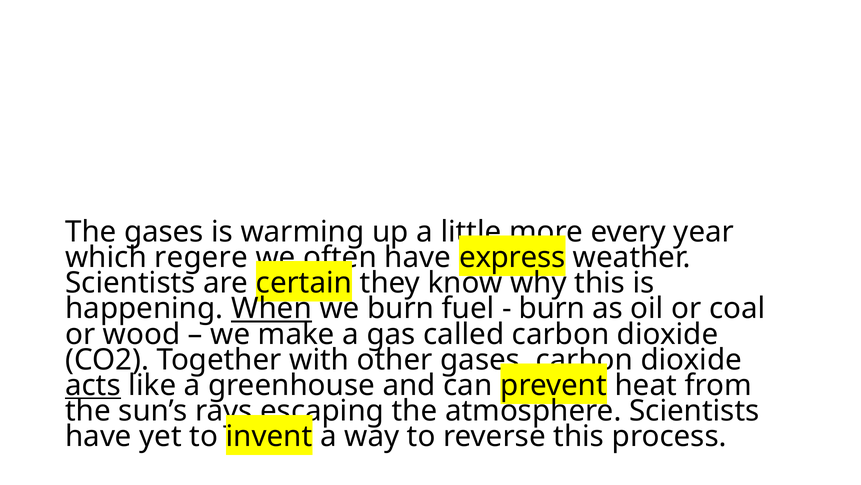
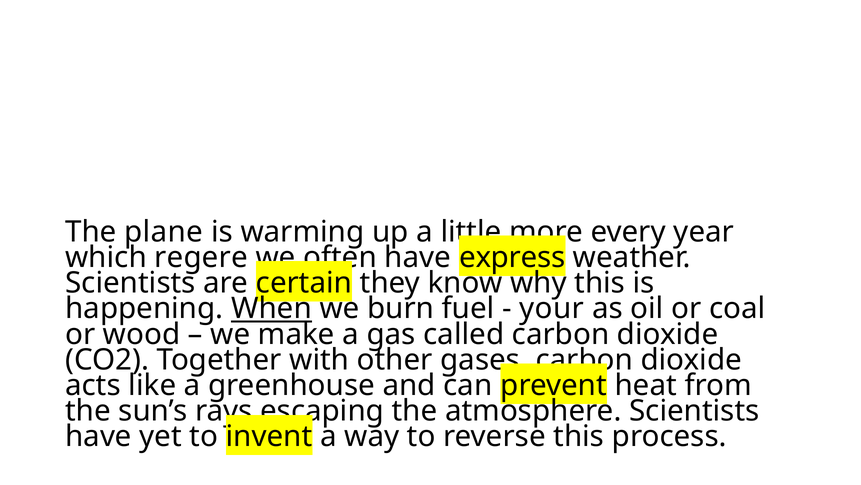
The gases: gases -> plane
burn at (552, 308): burn -> your
acts underline: present -> none
